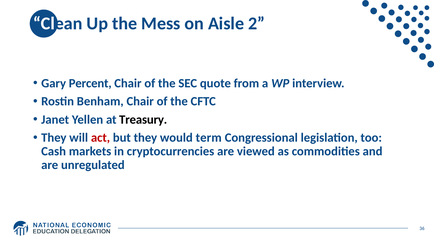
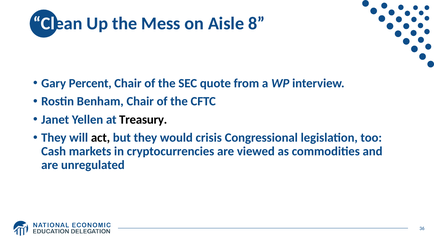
2: 2 -> 8
act colour: red -> black
term: term -> crisis
